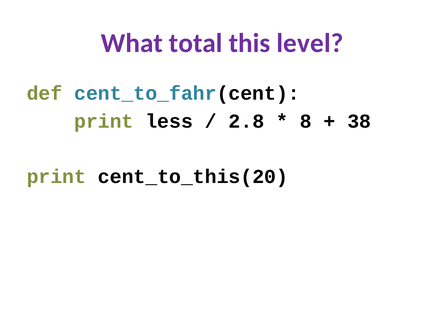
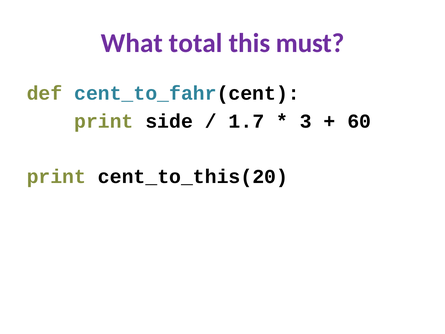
level: level -> must
less: less -> side
2.8: 2.8 -> 1.7
8: 8 -> 3
38: 38 -> 60
